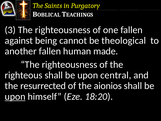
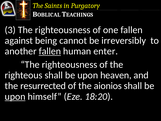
theological: theological -> irreversibly
fallen at (50, 51) underline: none -> present
made: made -> enter
central: central -> heaven
